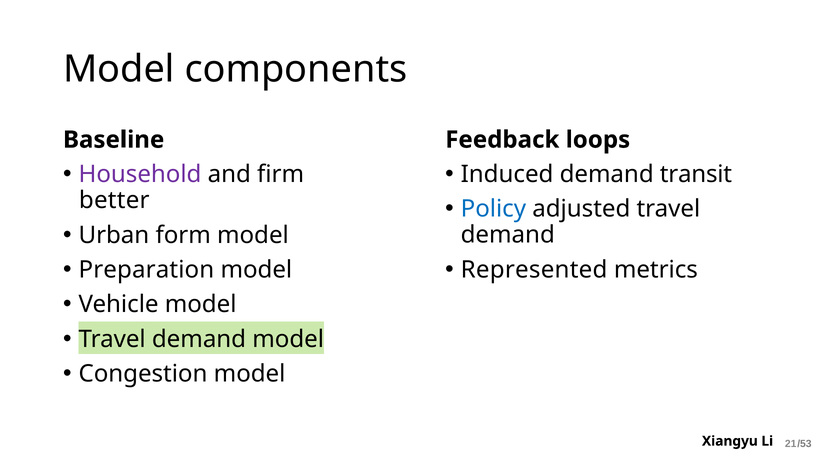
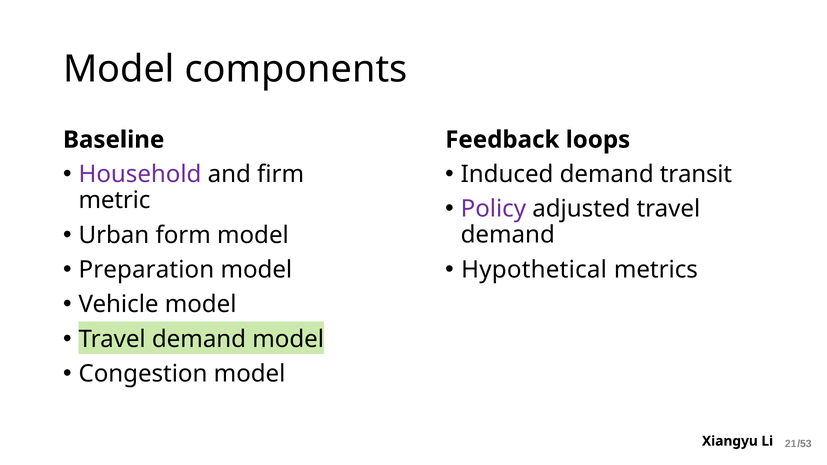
better: better -> metric
Policy colour: blue -> purple
Represented: Represented -> Hypothetical
